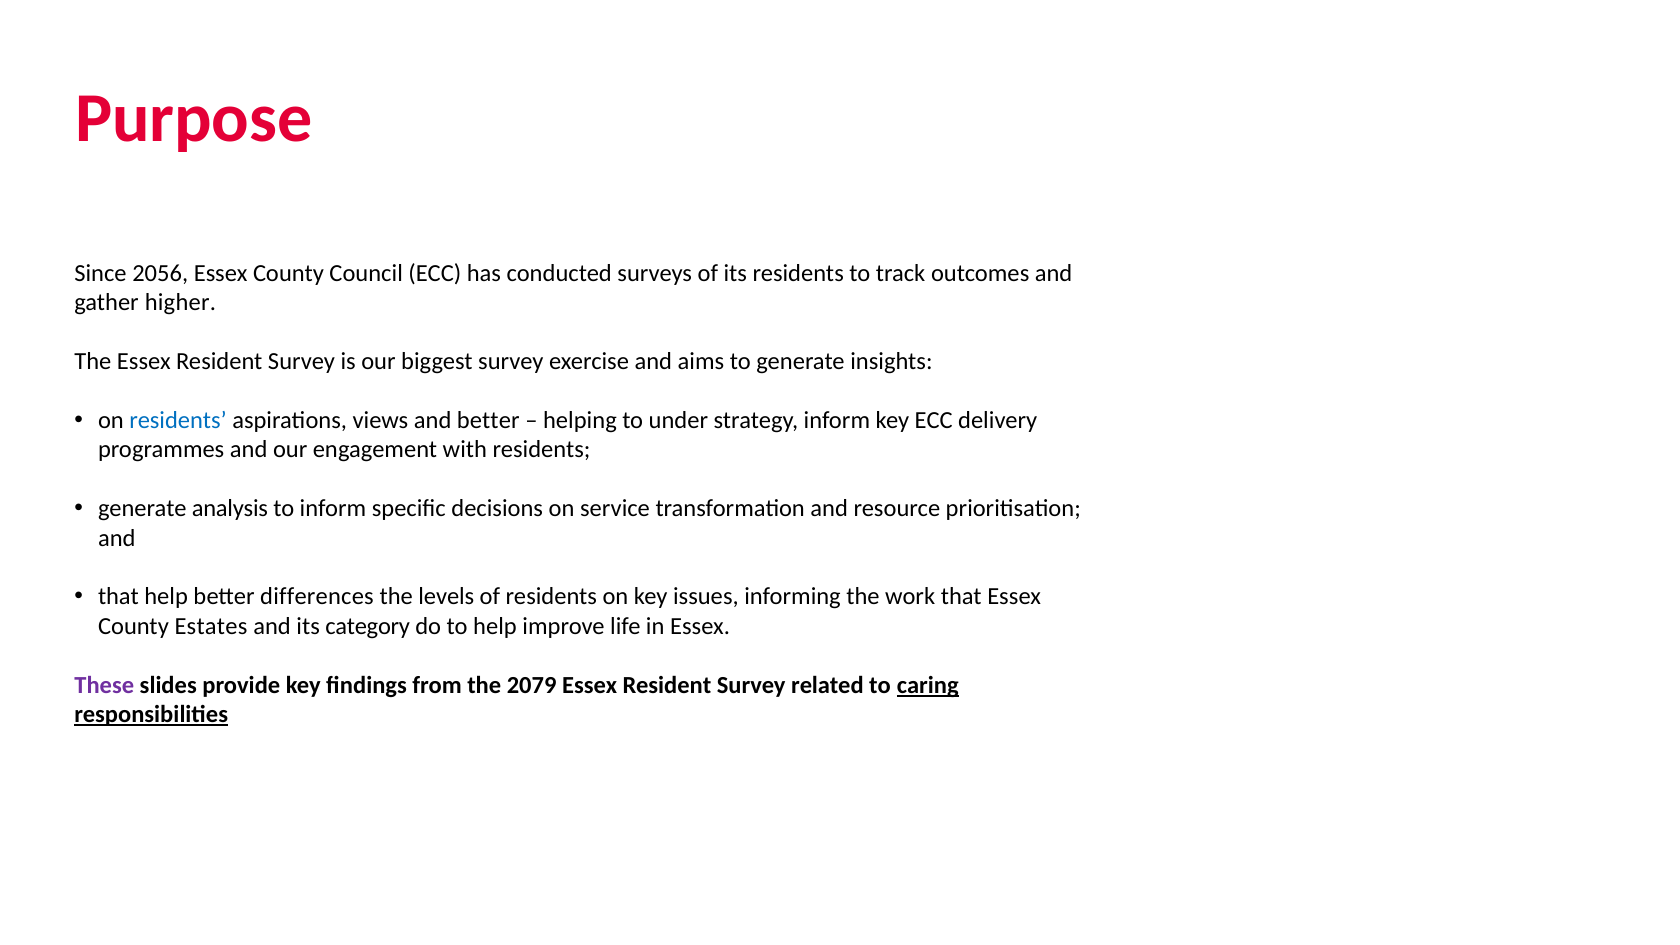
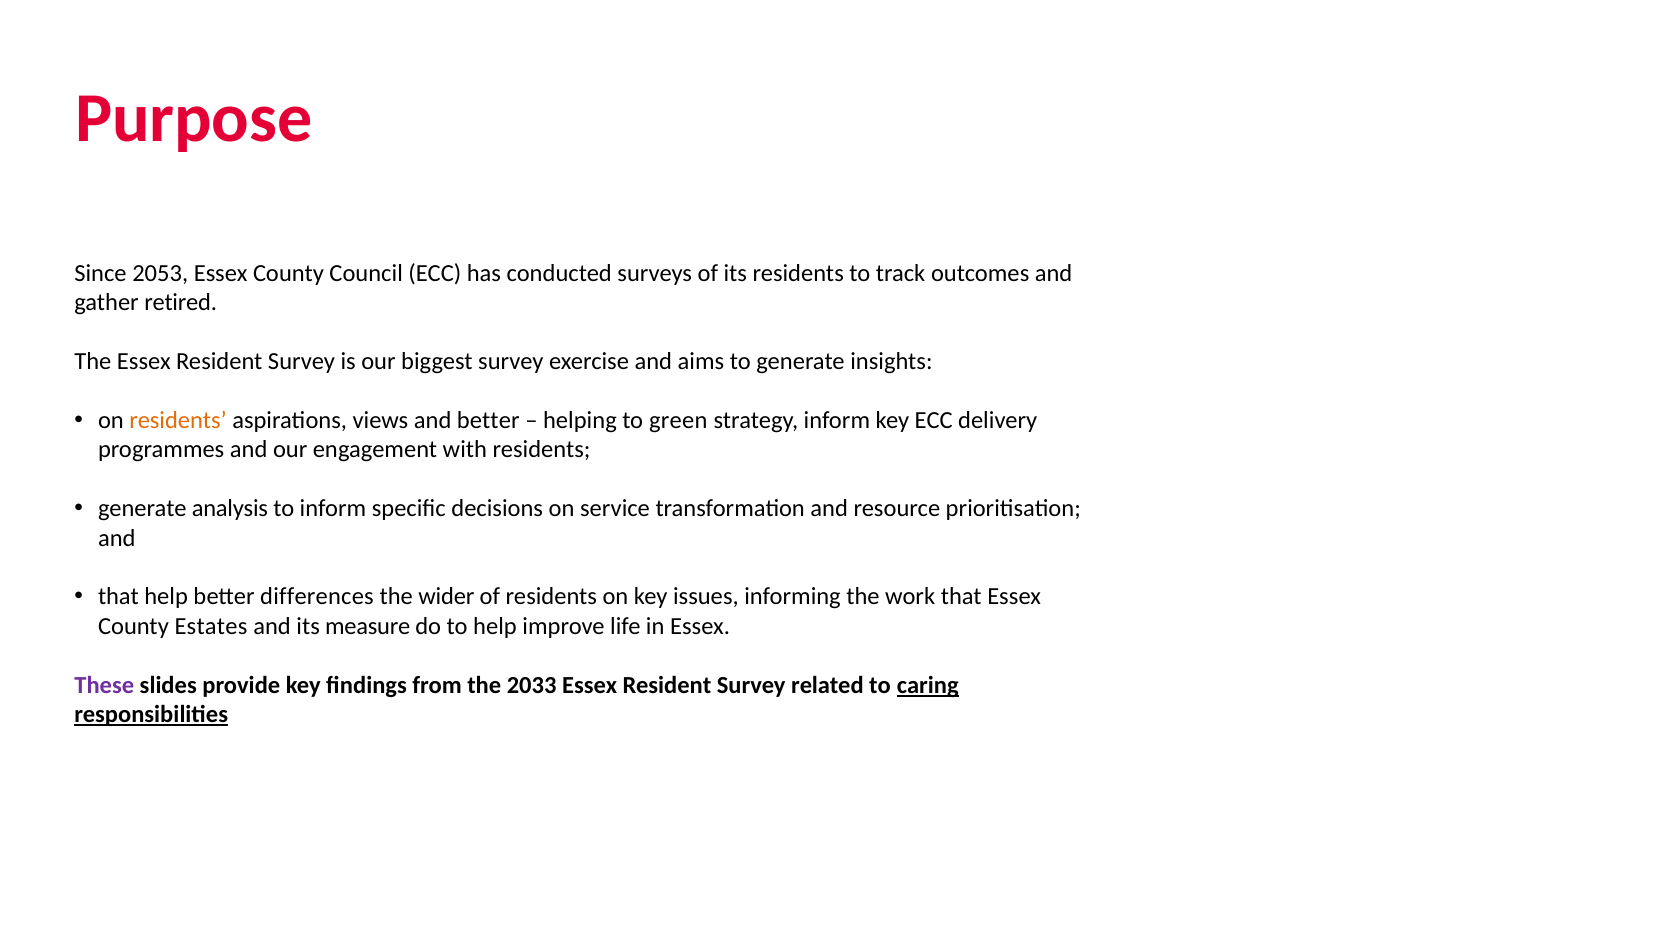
2056: 2056 -> 2053
higher: higher -> retired
residents at (178, 420) colour: blue -> orange
under: under -> green
levels: levels -> wider
category: category -> measure
2079: 2079 -> 2033
